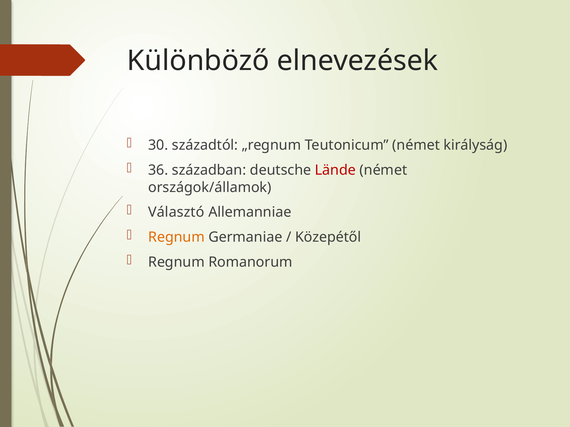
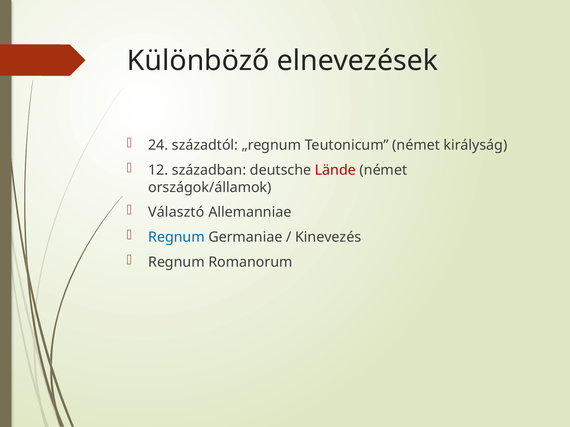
30: 30 -> 24
36: 36 -> 12
Regnum at (176, 238) colour: orange -> blue
Közepétől: Közepétől -> Kinevezés
